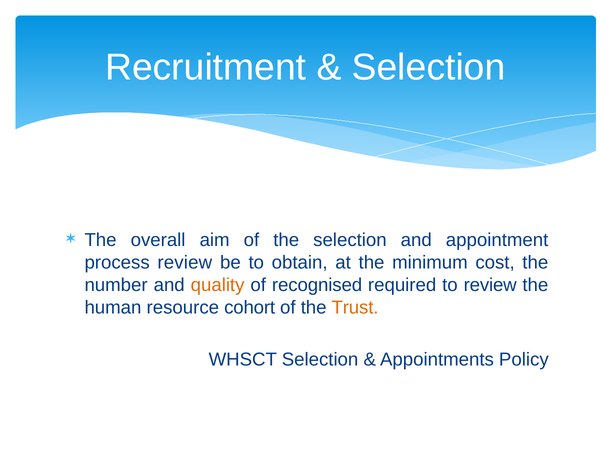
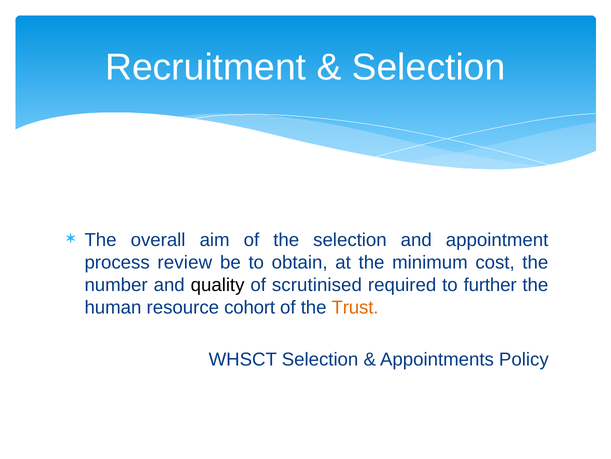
quality colour: orange -> black
recognised: recognised -> scrutinised
to review: review -> further
